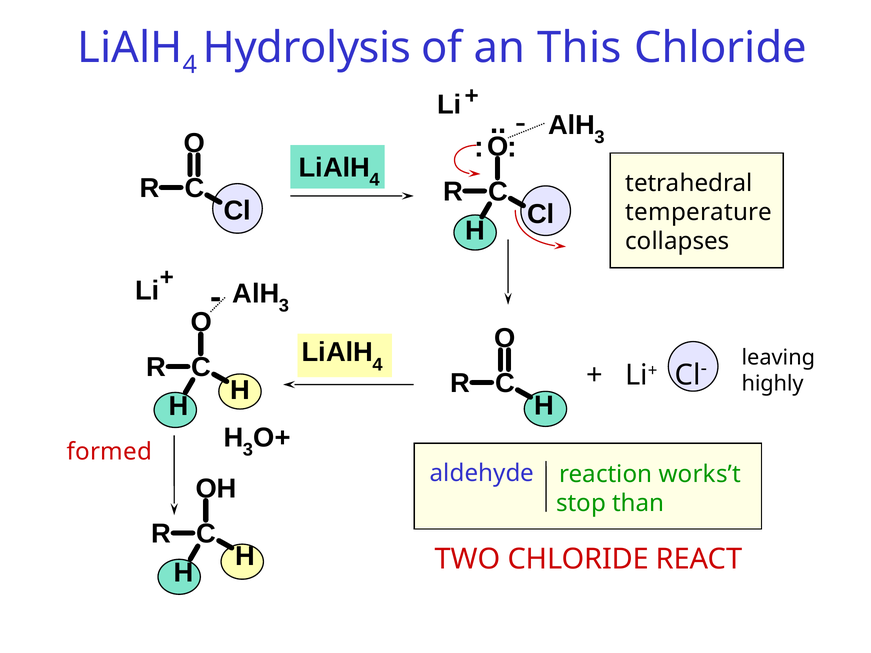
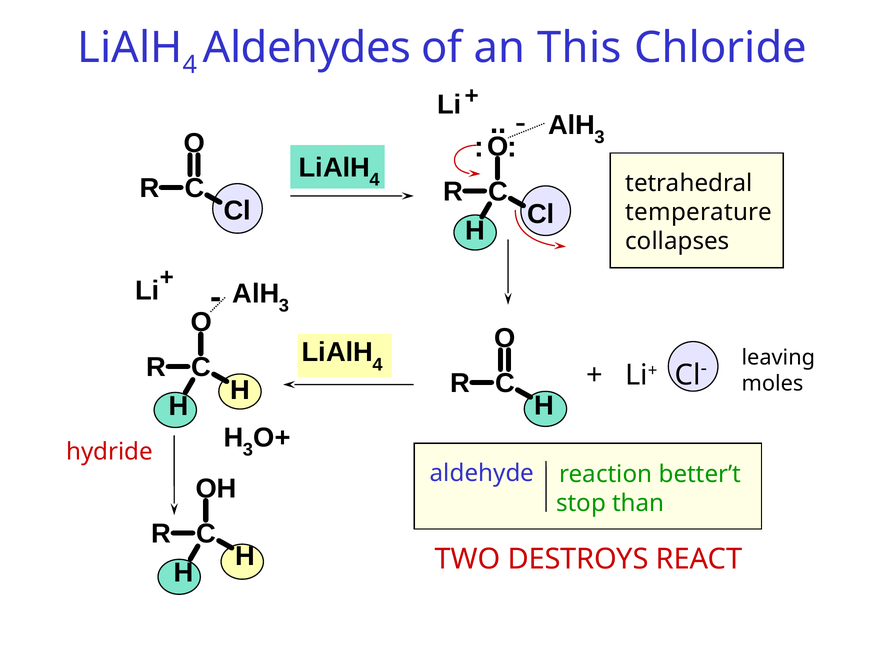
Hydrolysis: Hydrolysis -> Aldehydes
highly: highly -> moles
formed: formed -> hydride
works’t: works’t -> better’t
TWO CHLORIDE: CHLORIDE -> DESTROYS
